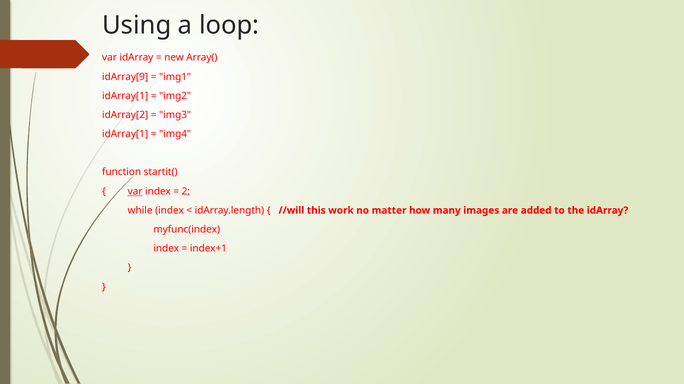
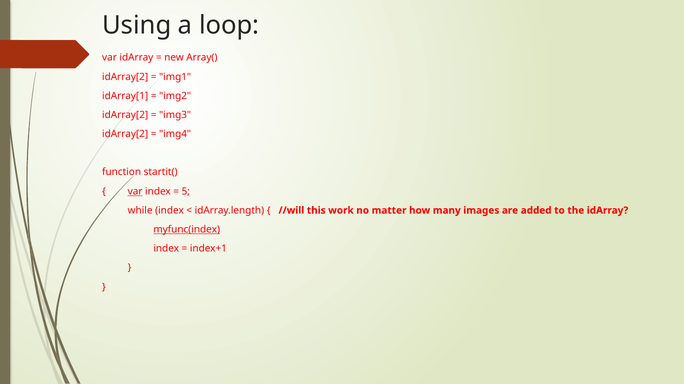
idArray[9 at (125, 77): idArray[9 -> idArray[2
idArray[1 at (125, 134): idArray[1 -> idArray[2
2: 2 -> 5
myfunc(index underline: none -> present
